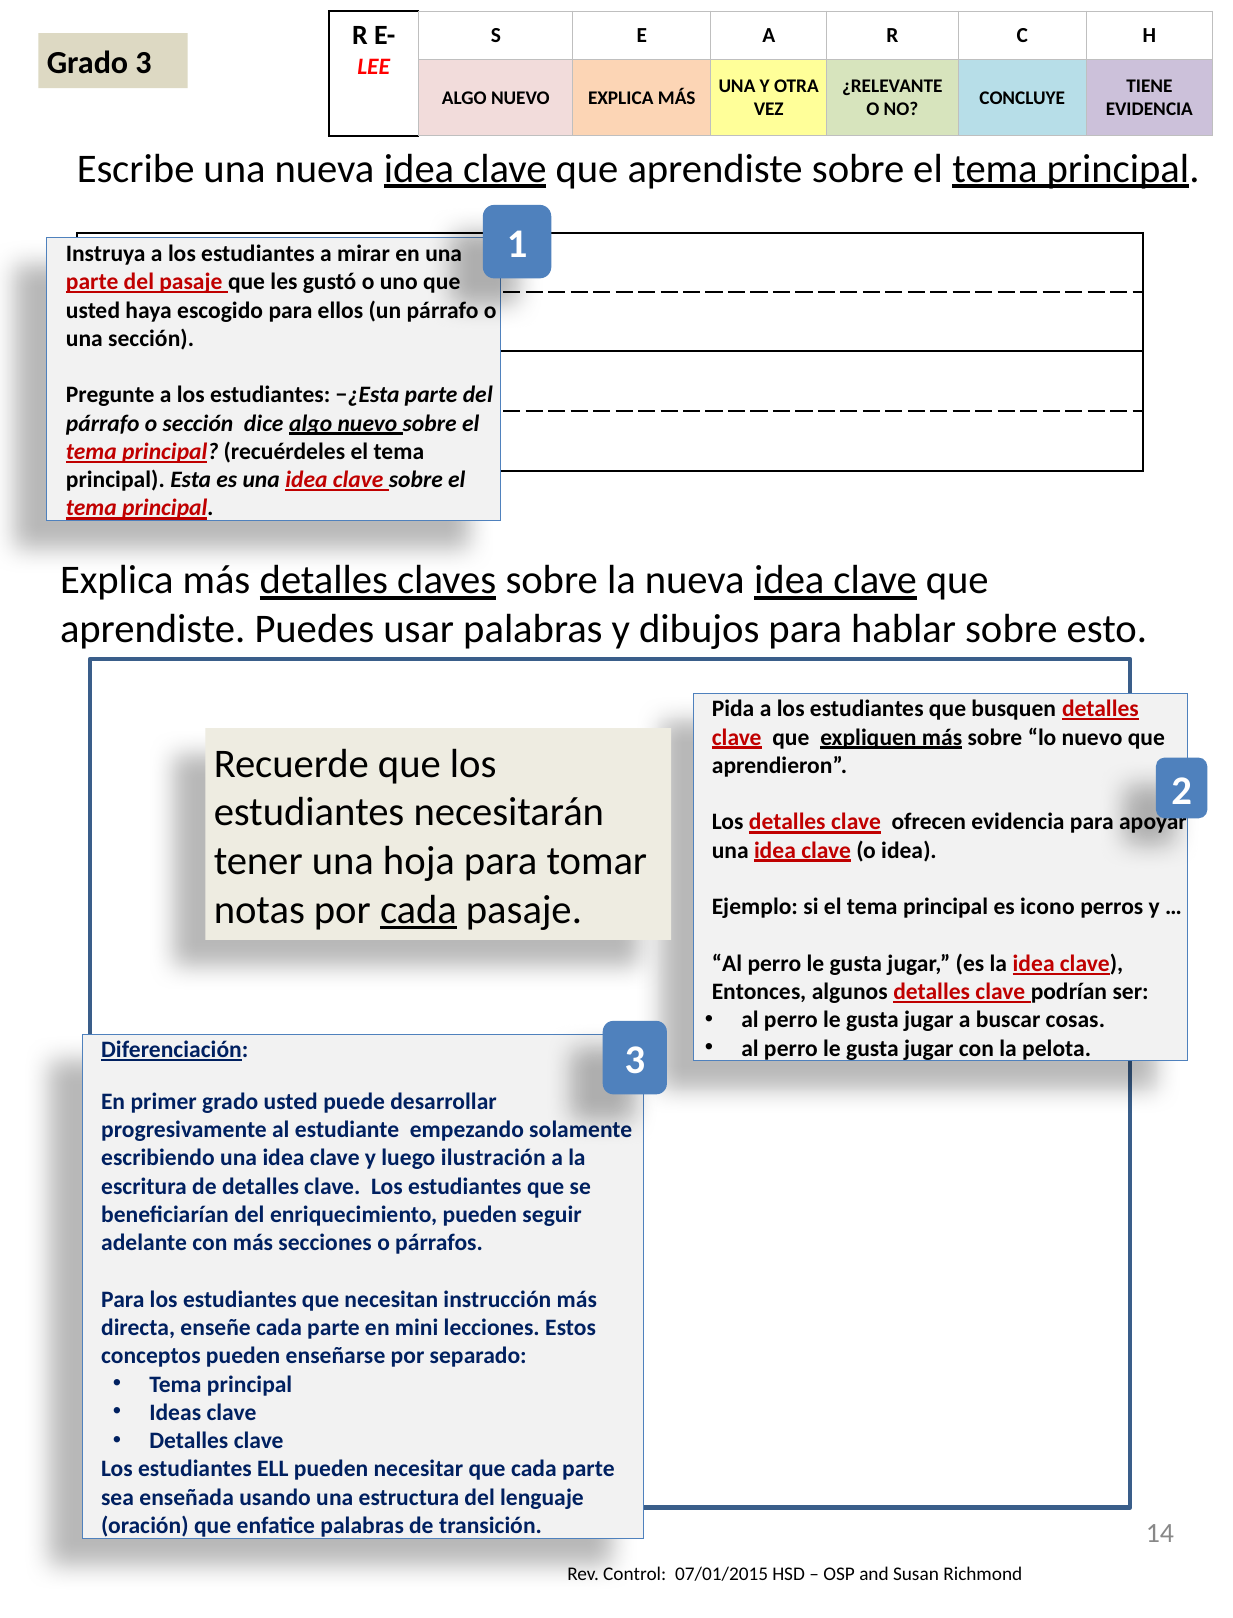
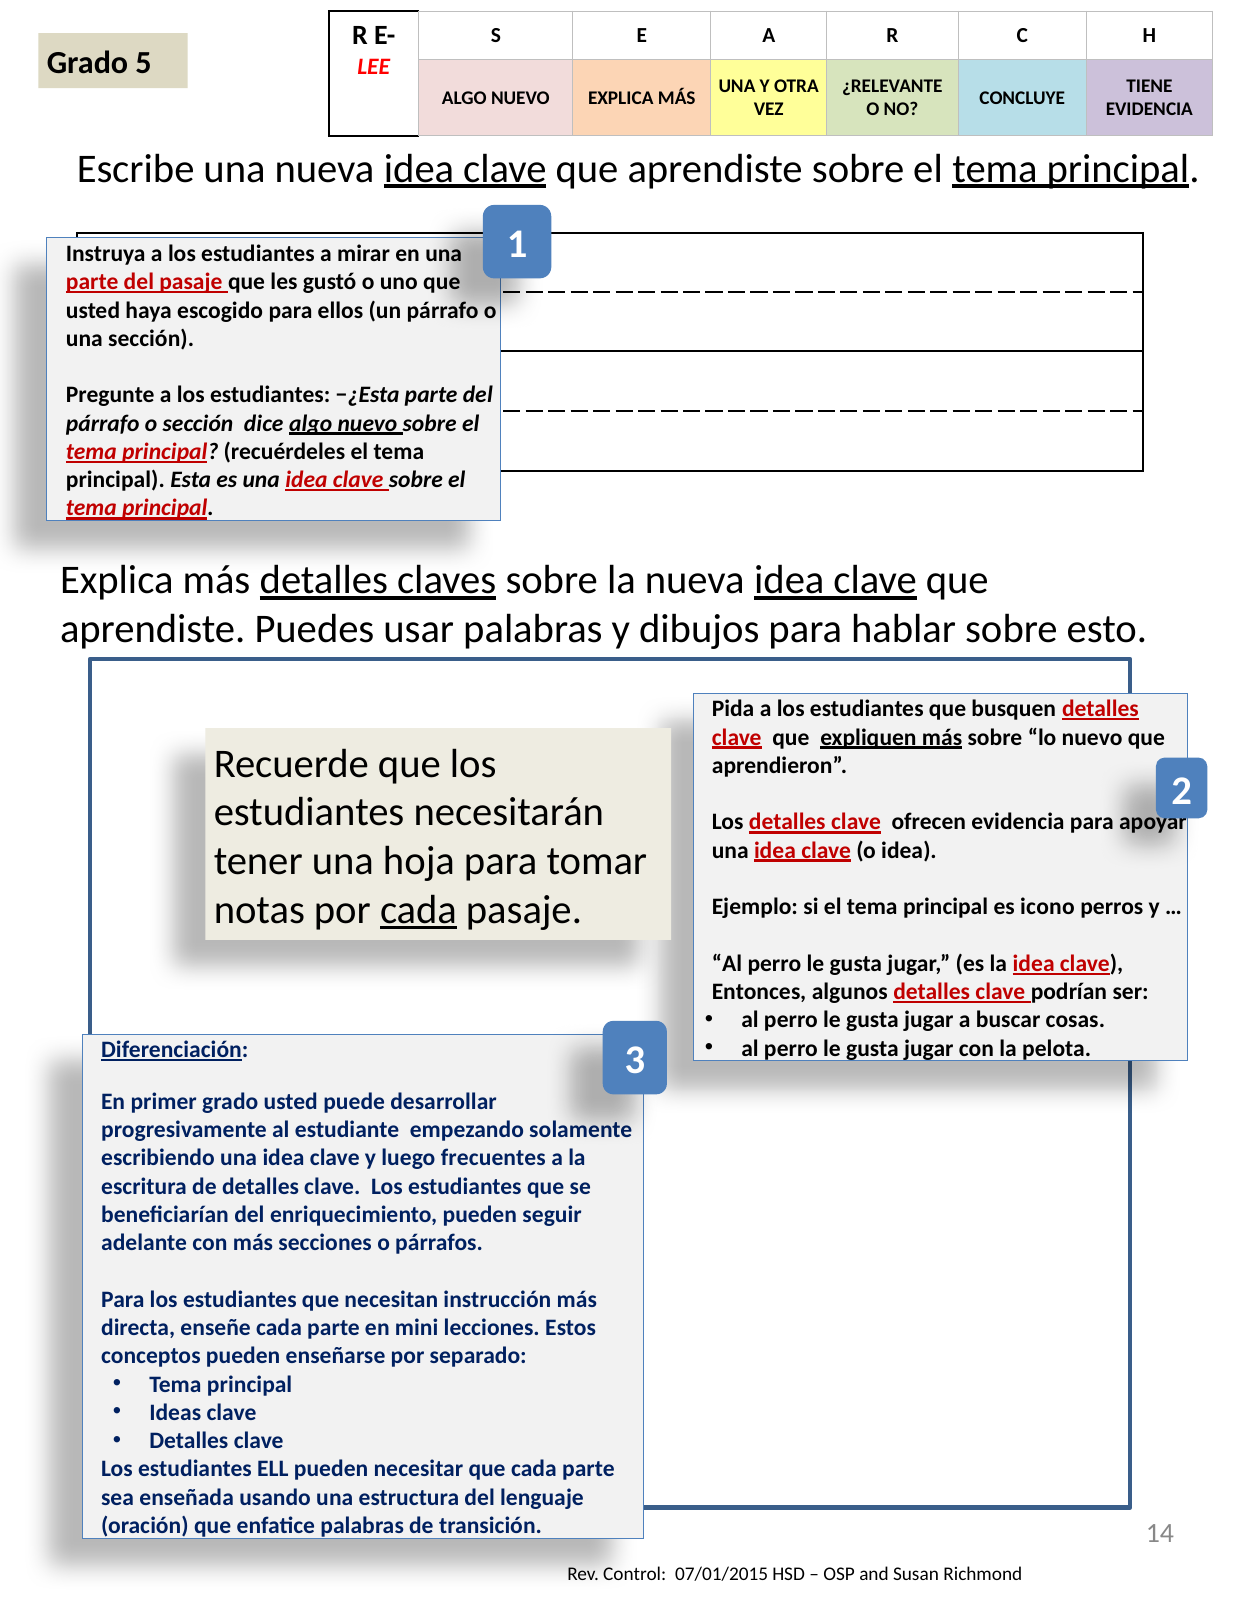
Grado 3: 3 -> 5
ilustración: ilustración -> frecuentes
